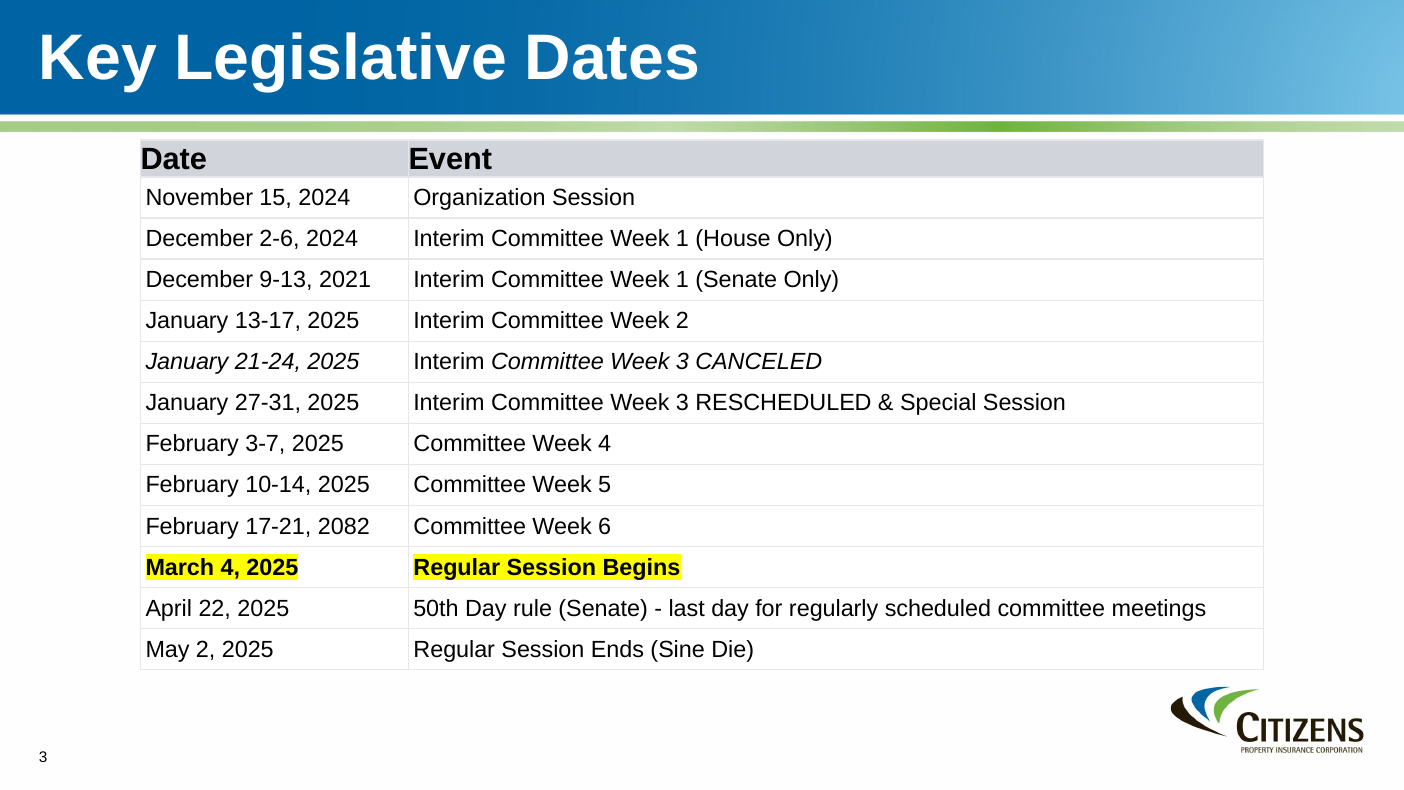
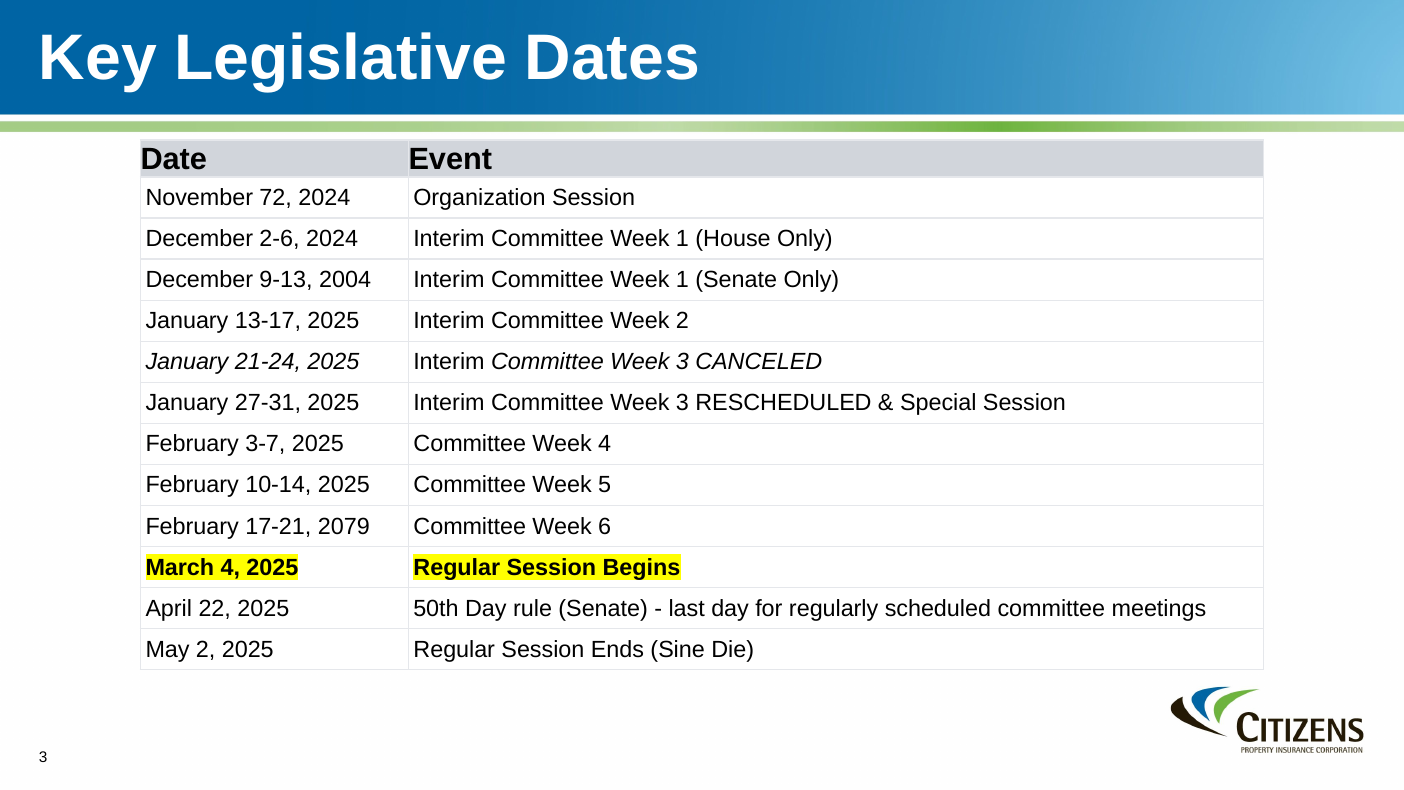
15: 15 -> 72
2021: 2021 -> 2004
2082: 2082 -> 2079
